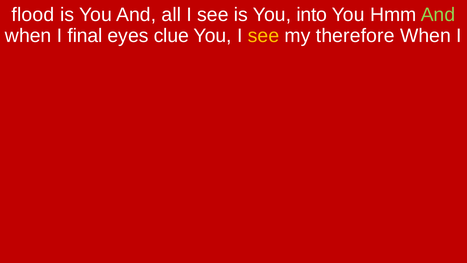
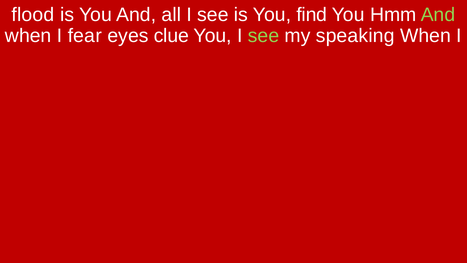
into: into -> find
final: final -> fear
see at (264, 36) colour: yellow -> light green
therefore: therefore -> speaking
